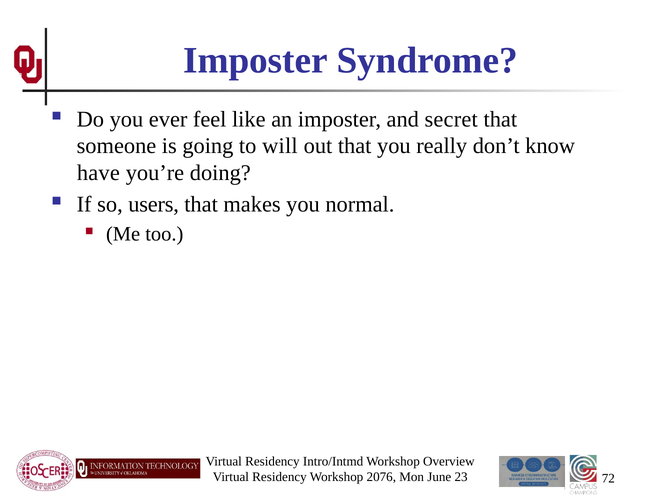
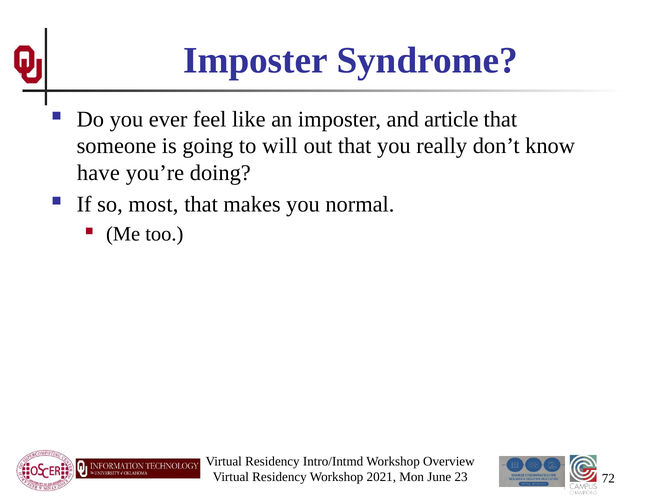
secret: secret -> article
users: users -> most
2076: 2076 -> 2021
